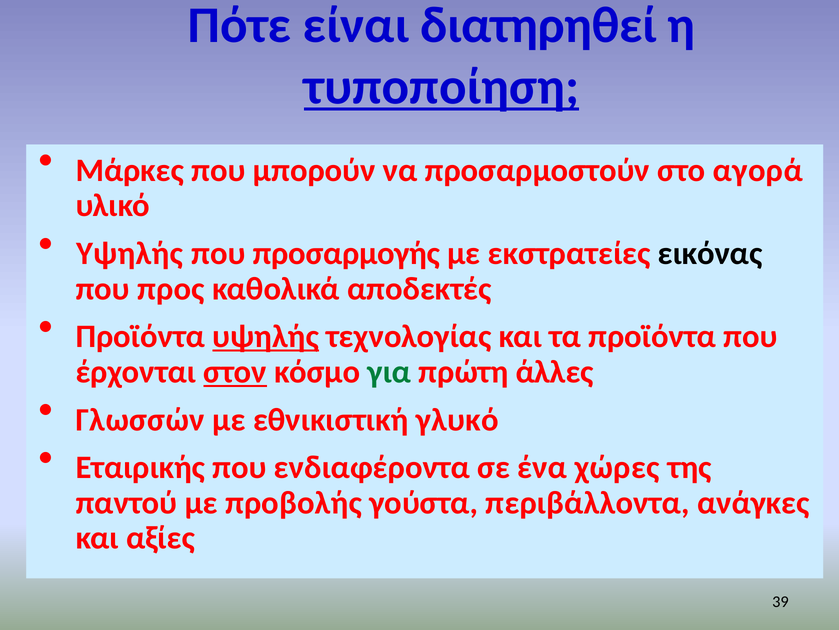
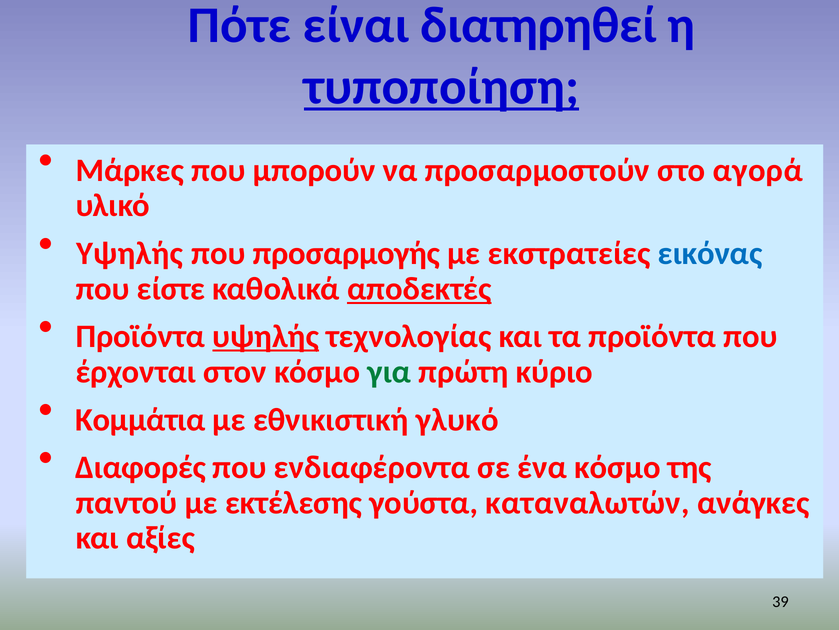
εικόνας colour: black -> blue
προς: προς -> είστε
αποδεκτές underline: none -> present
στον underline: present -> none
άλλες: άλλες -> κύριο
Γλωσσών: Γλωσσών -> Κομμάτια
Εταιρικής: Εταιρικής -> Διαφορές
ένα χώρες: χώρες -> κόσμο
προβολής: προβολής -> εκτέλεσης
περιβάλλοντα: περιβάλλοντα -> καταναλωτών
